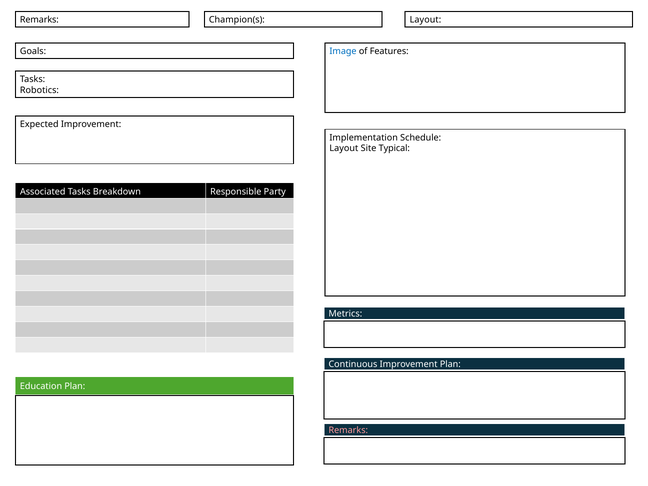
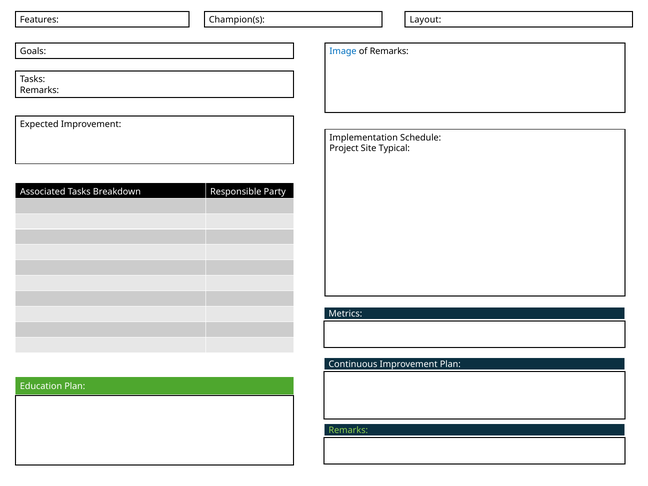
Remarks at (39, 20): Remarks -> Features
of Features: Features -> Remarks
Robotics at (39, 90): Robotics -> Remarks
Layout at (344, 148): Layout -> Project
Remarks at (348, 430) colour: pink -> light green
